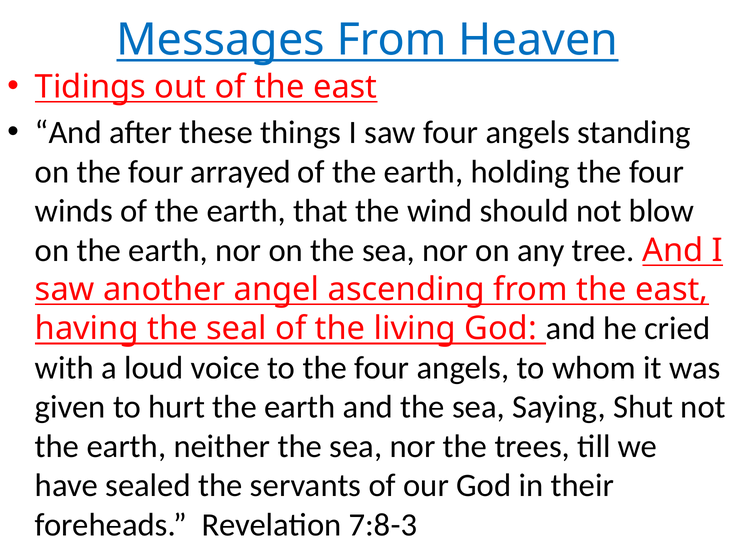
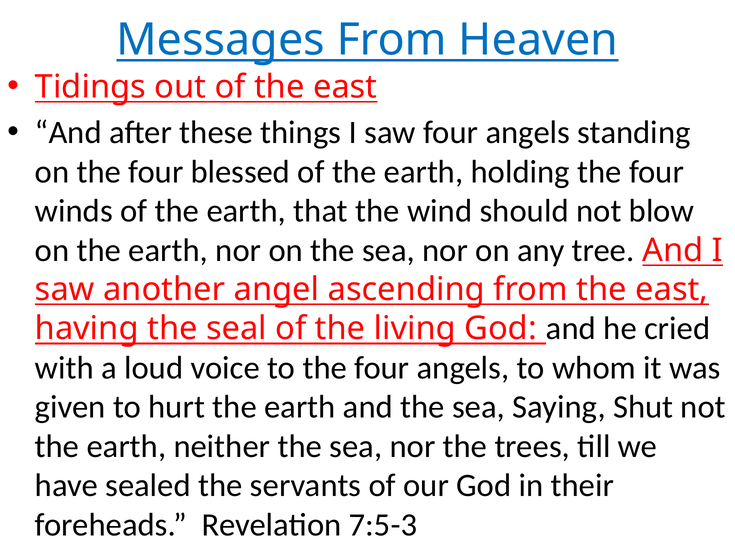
arrayed: arrayed -> blessed
7:8-3: 7:8-3 -> 7:5-3
